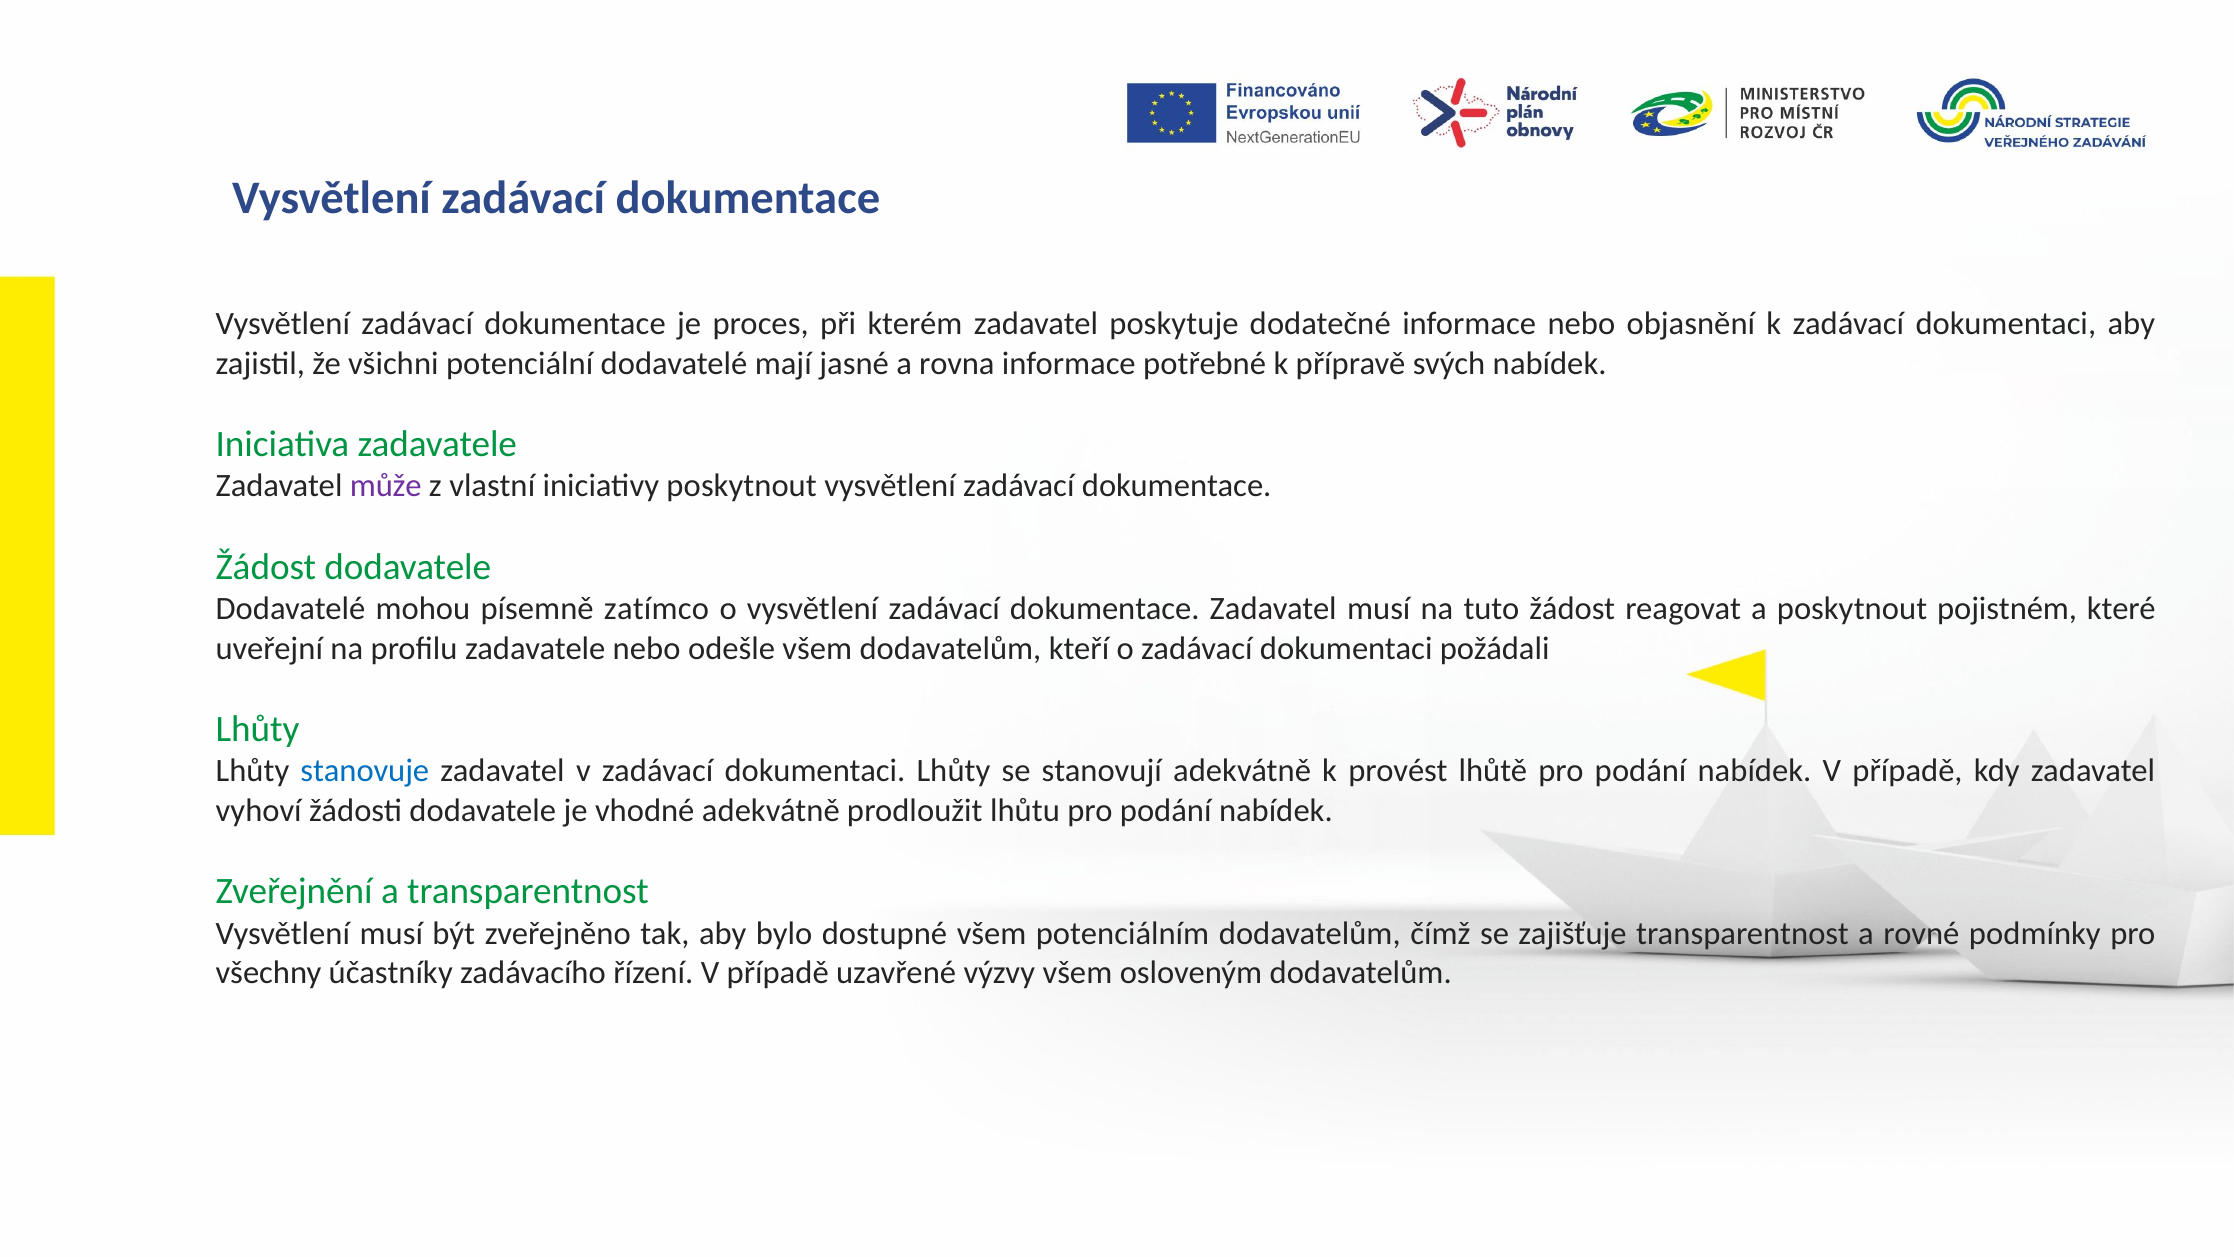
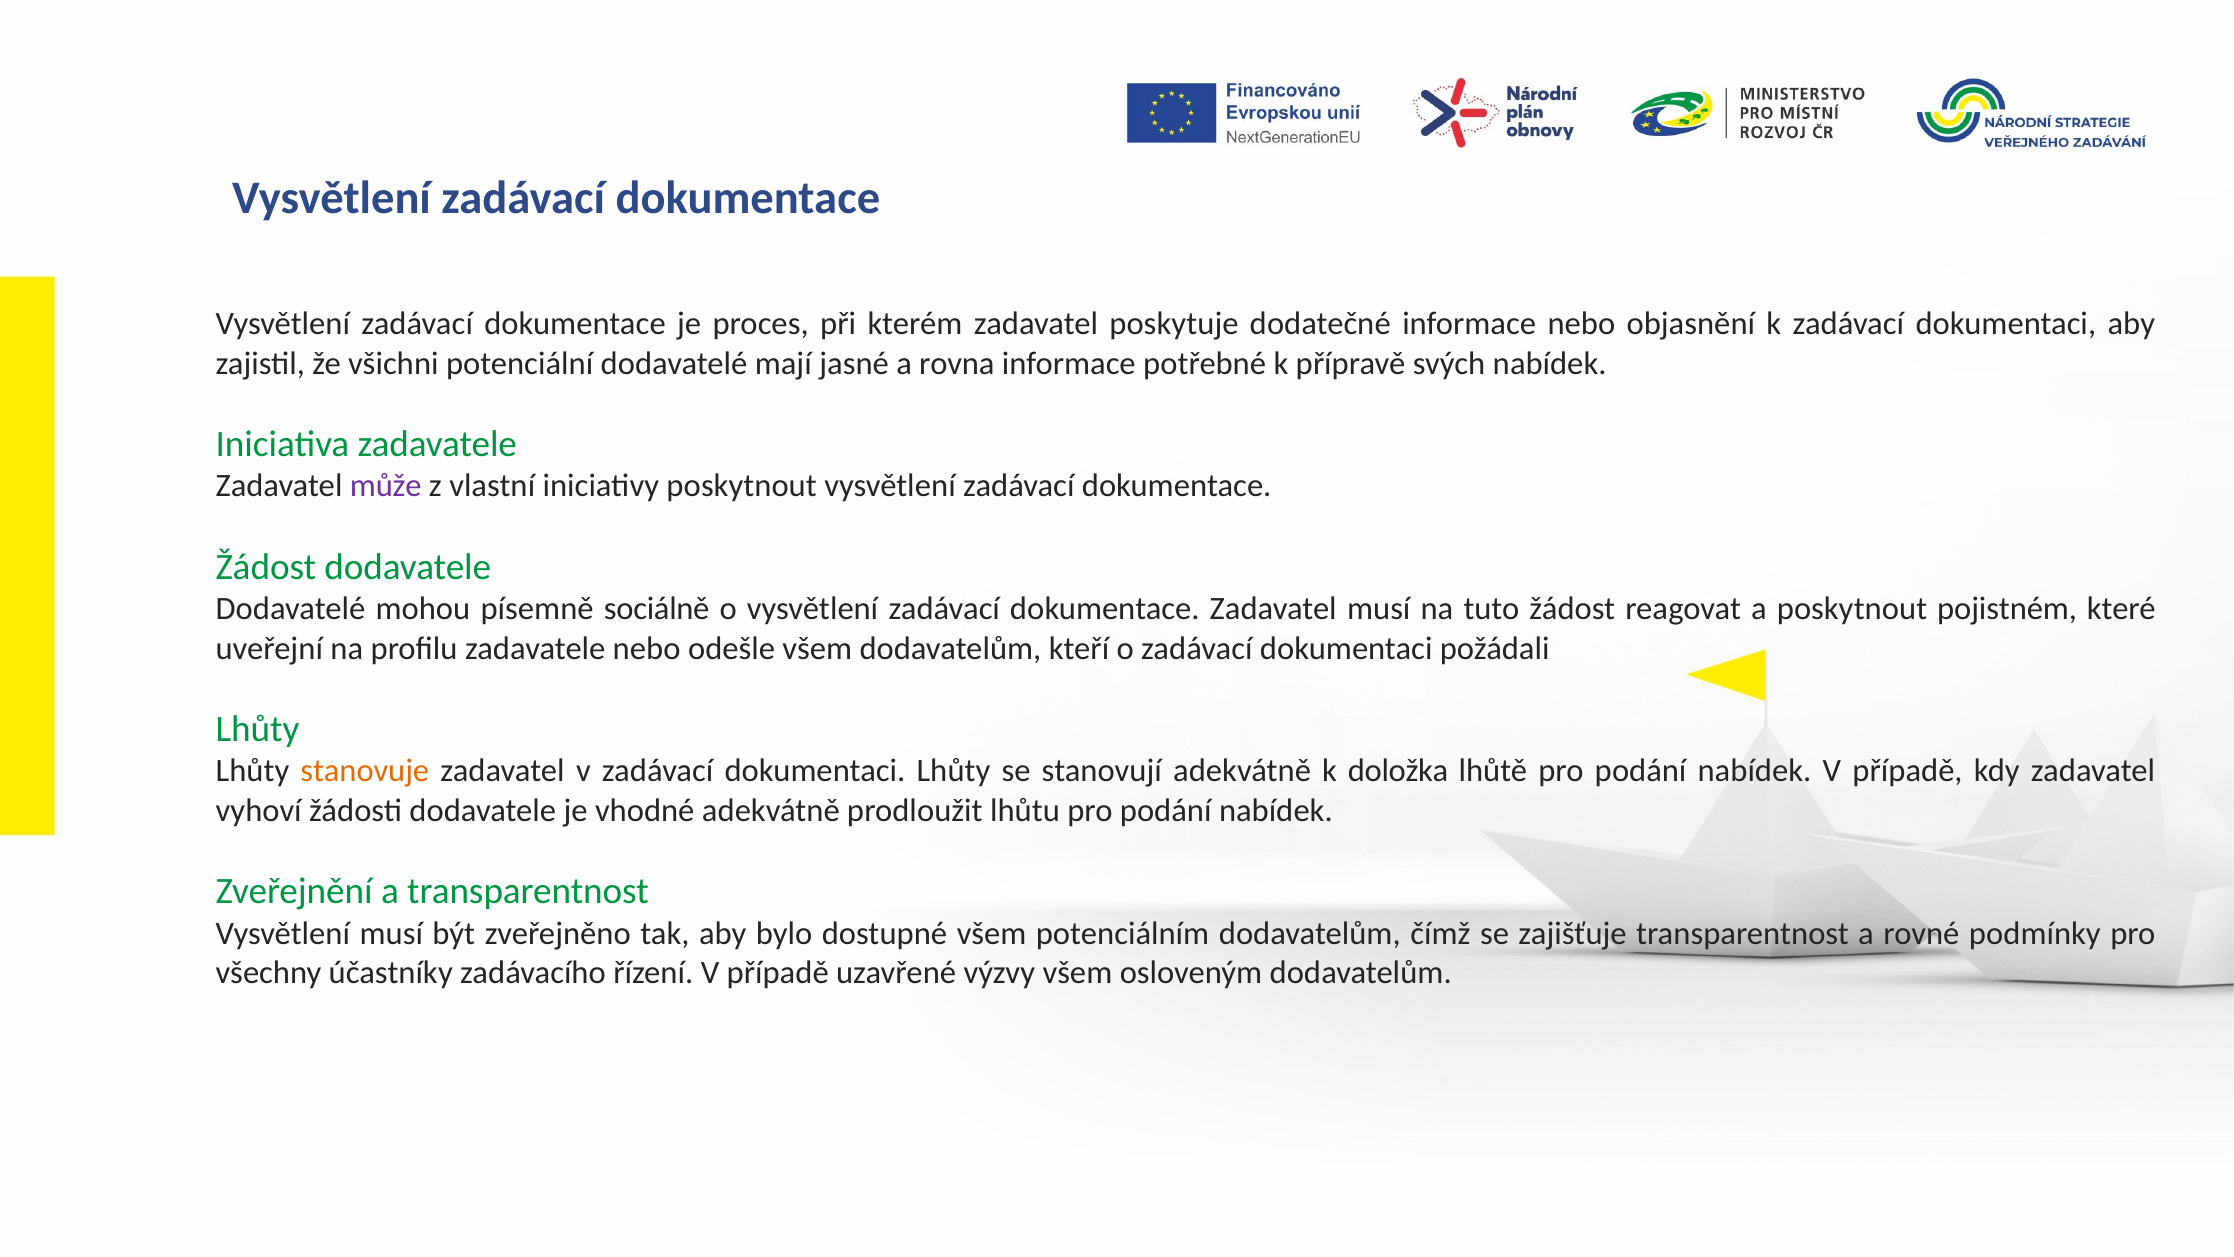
zatímco: zatímco -> sociálně
stanovuje colour: blue -> orange
provést: provést -> doložka
